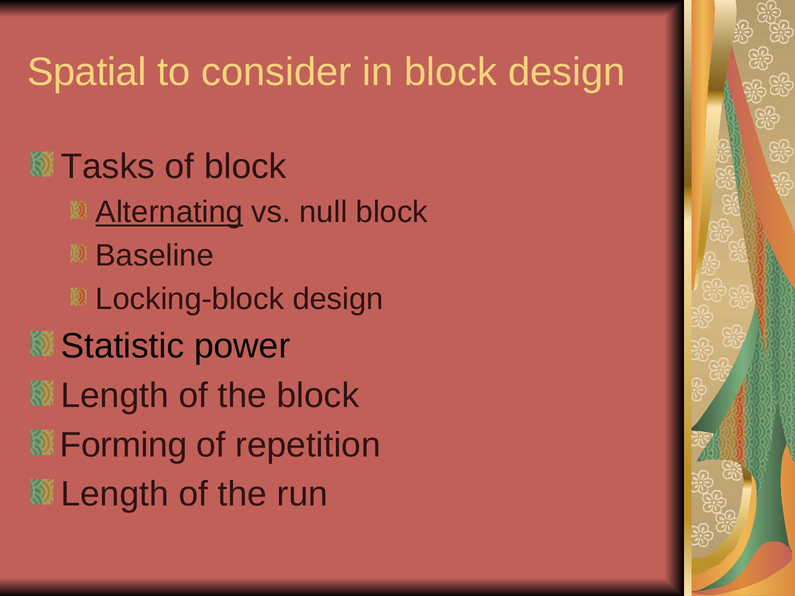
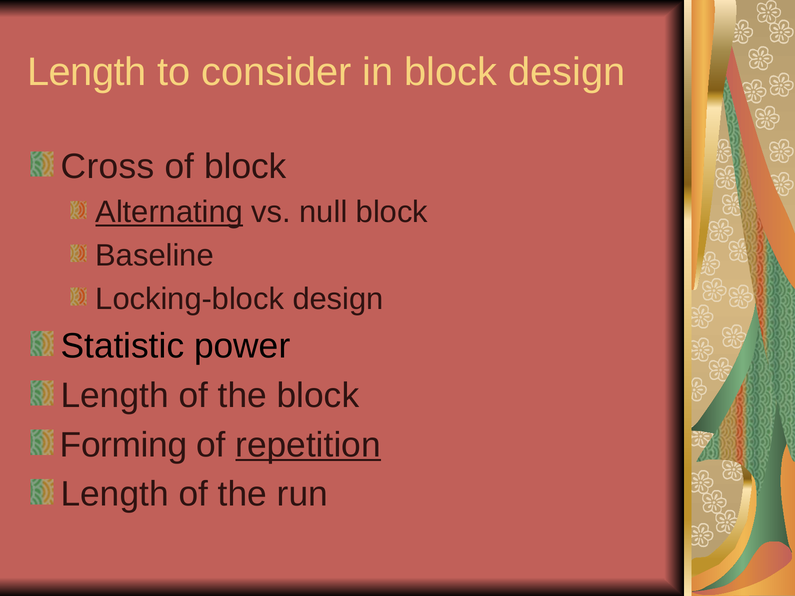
Spatial at (87, 72): Spatial -> Length
Tasks: Tasks -> Cross
repetition underline: none -> present
